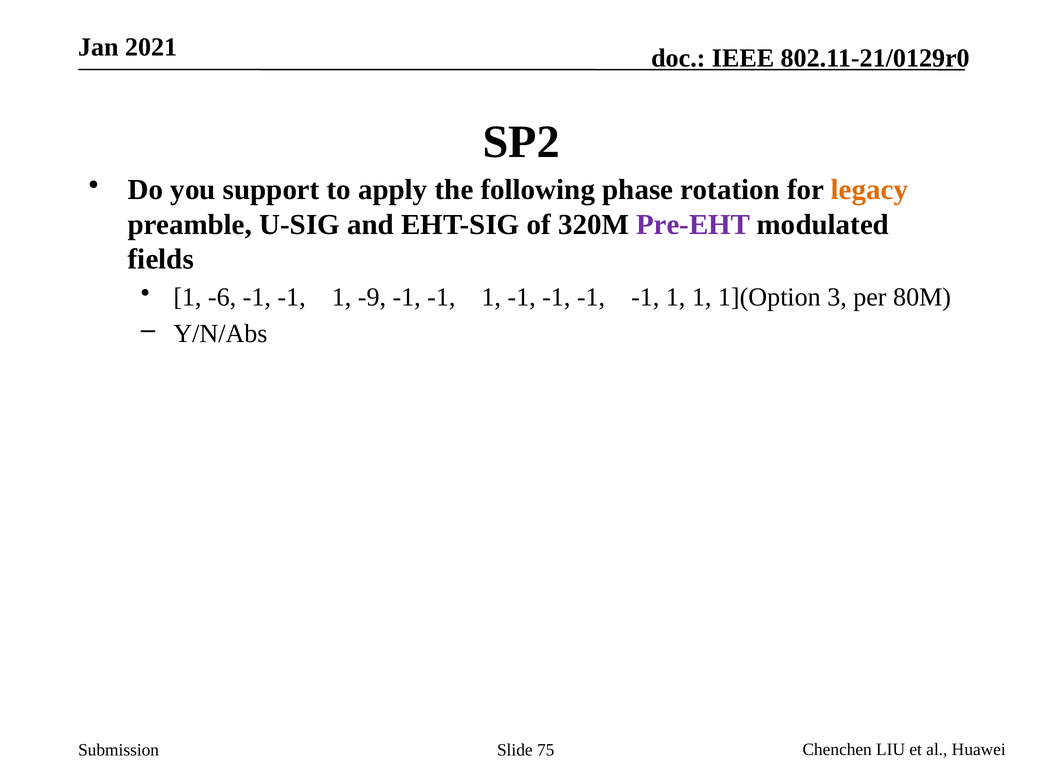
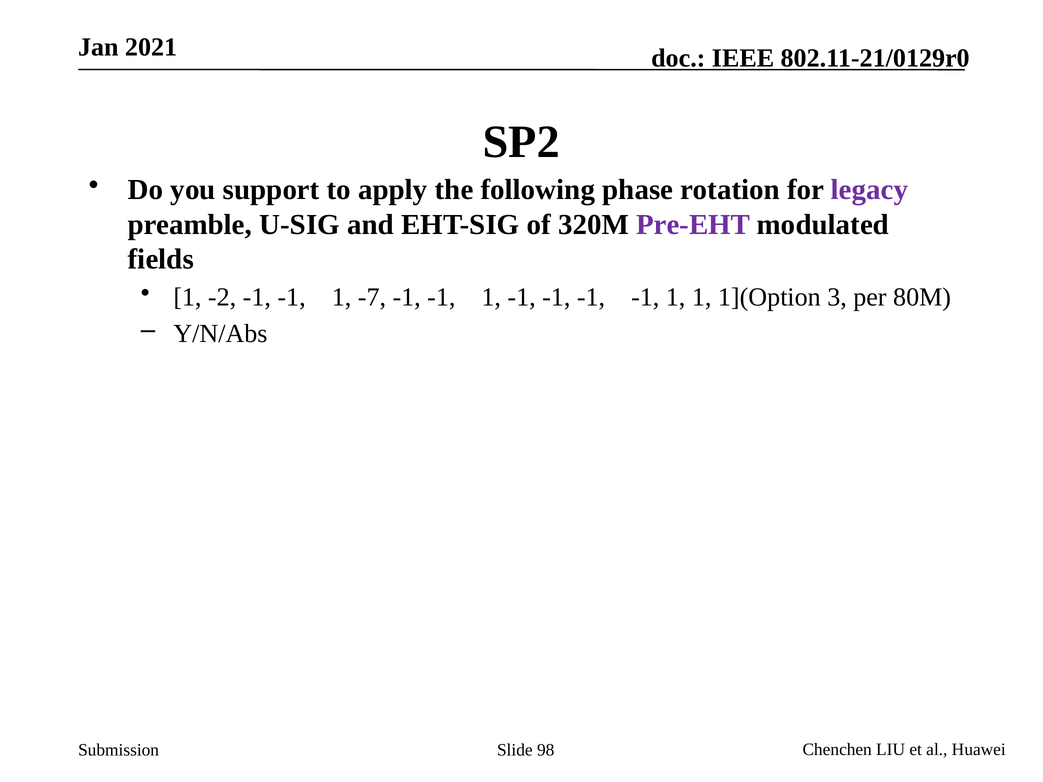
legacy colour: orange -> purple
-6: -6 -> -2
-9: -9 -> -7
75: 75 -> 98
